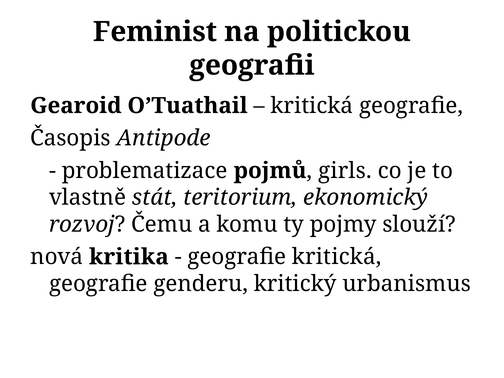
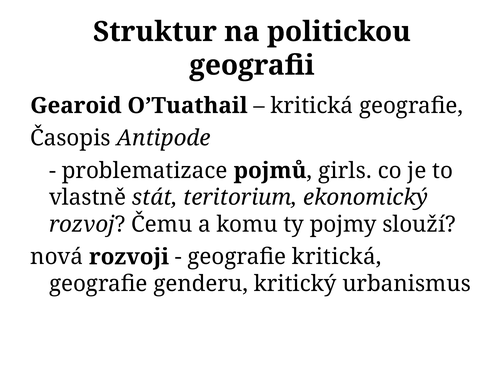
Feminist: Feminist -> Struktur
kritika: kritika -> rozvoji
